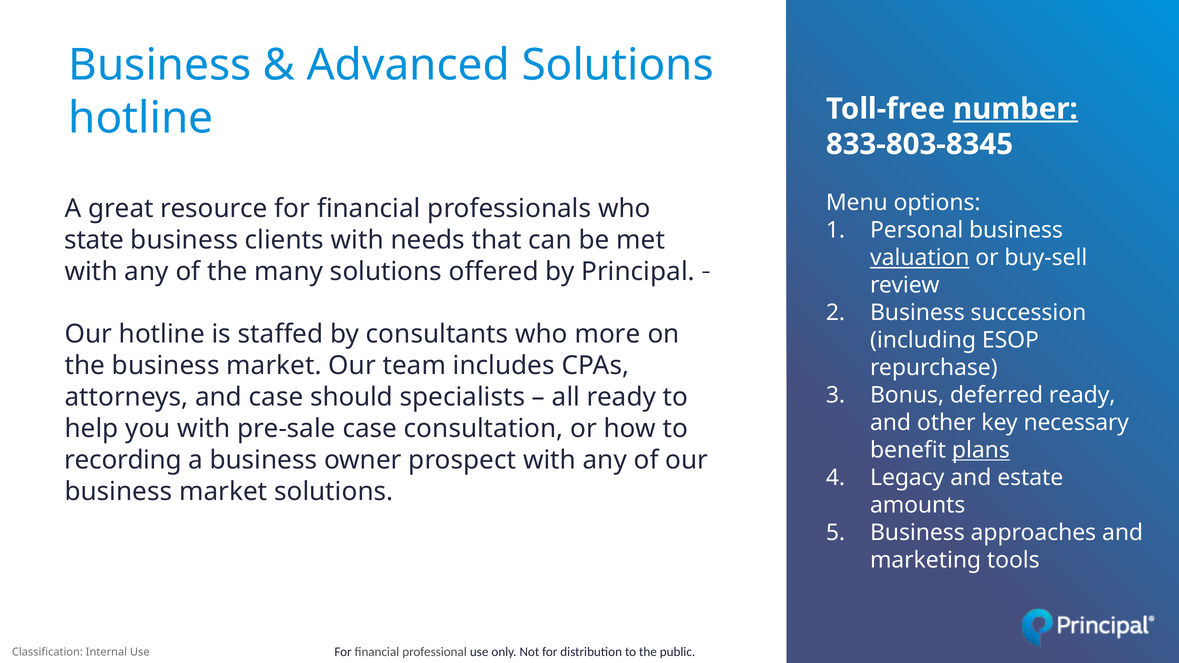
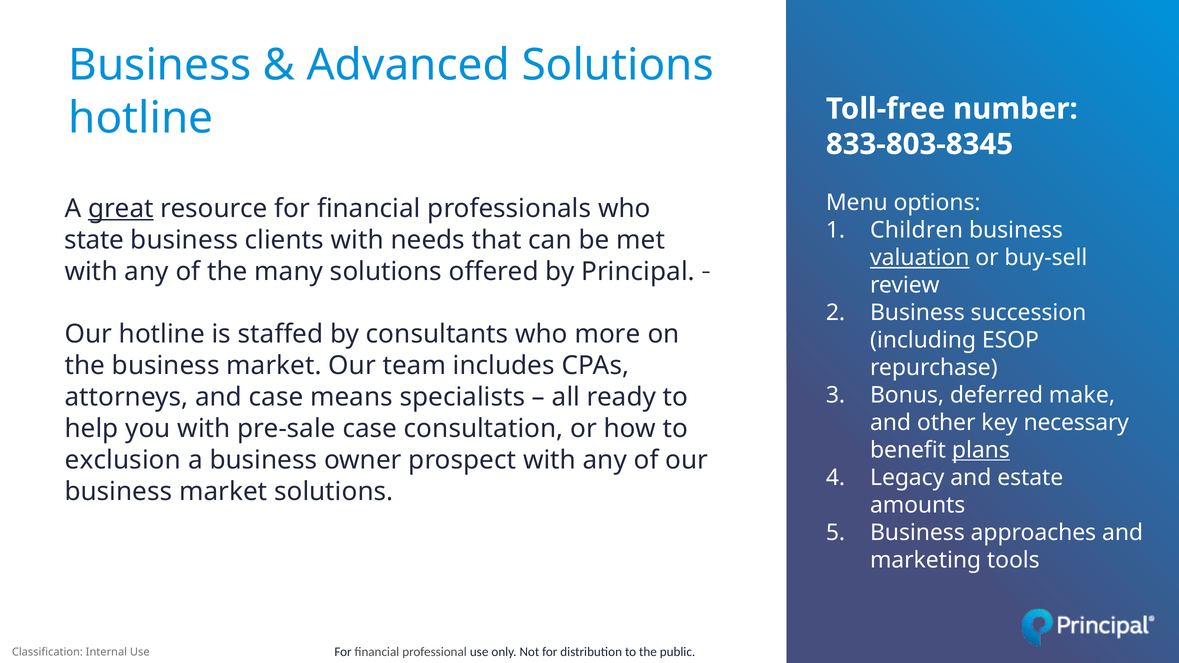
number underline: present -> none
great underline: none -> present
Personal: Personal -> Children
deferred ready: ready -> make
should: should -> means
recording: recording -> exclusion
